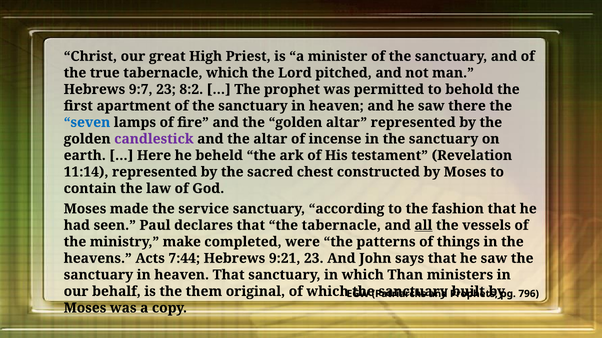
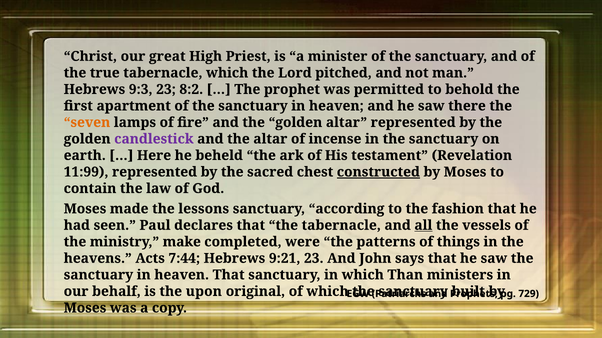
9:7: 9:7 -> 9:3
seven colour: blue -> orange
11:14: 11:14 -> 11:99
constructed underline: none -> present
service: service -> lessons
them: them -> upon
796: 796 -> 729
